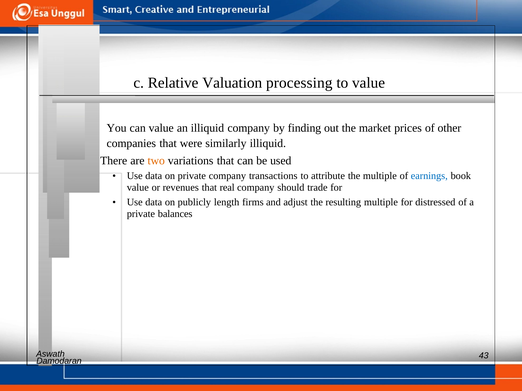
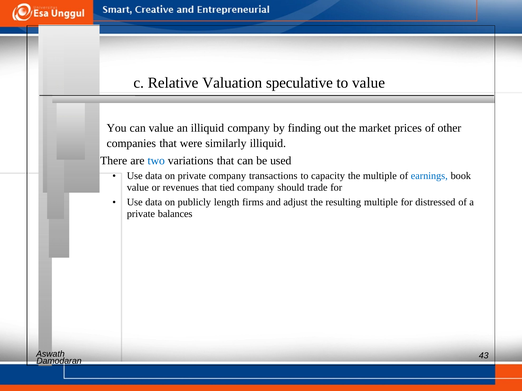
processing: processing -> speculative
two colour: orange -> blue
attribute: attribute -> capacity
real: real -> tied
